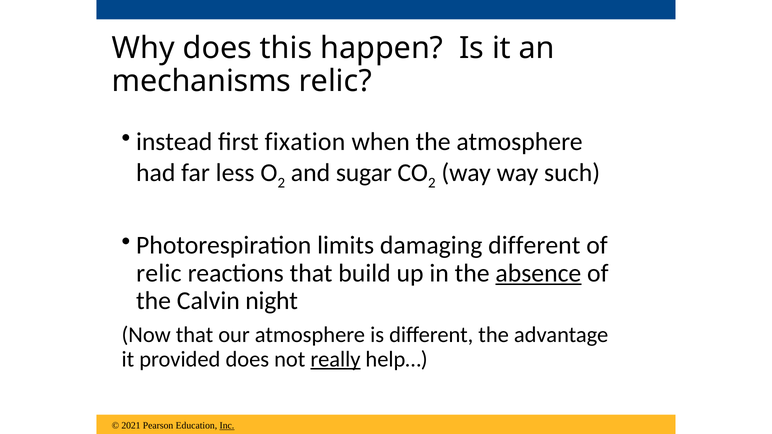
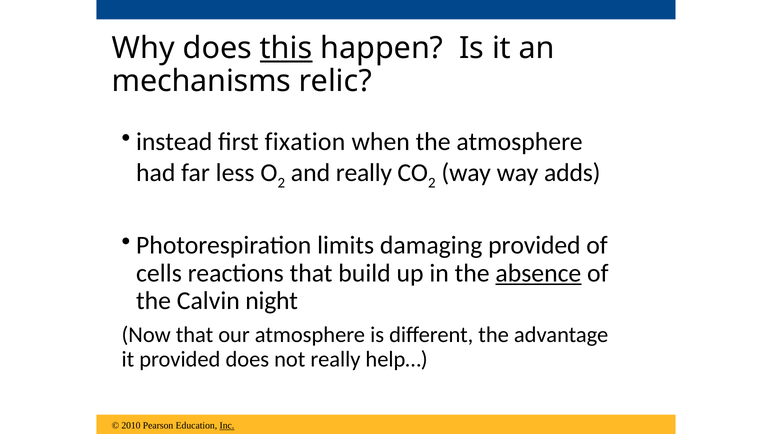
this underline: none -> present
and sugar: sugar -> really
such: such -> adds
damaging different: different -> provided
relic at (159, 273): relic -> cells
really at (335, 359) underline: present -> none
2021: 2021 -> 2010
